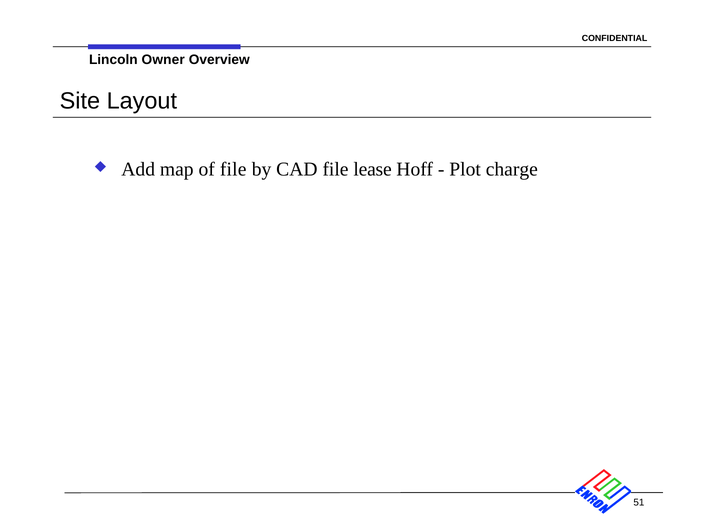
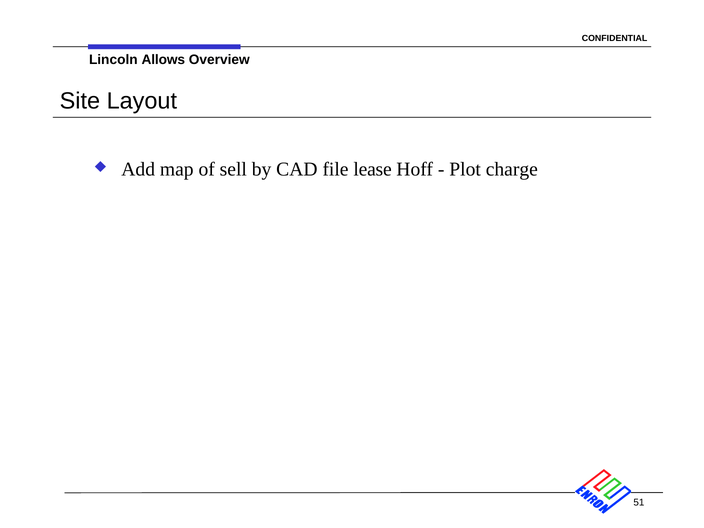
Owner: Owner -> Allows
of file: file -> sell
